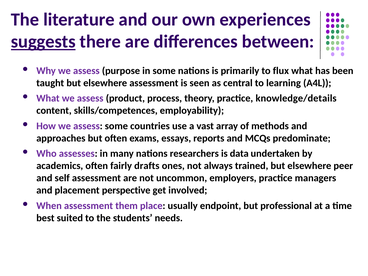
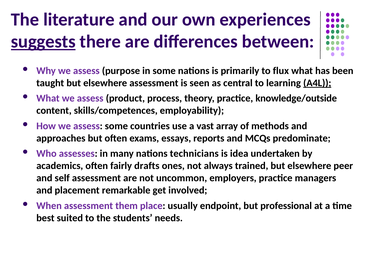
A4L underline: none -> present
knowledge/details: knowledge/details -> knowledge/outside
researchers: researchers -> technicians
data: data -> idea
perspective: perspective -> remarkable
